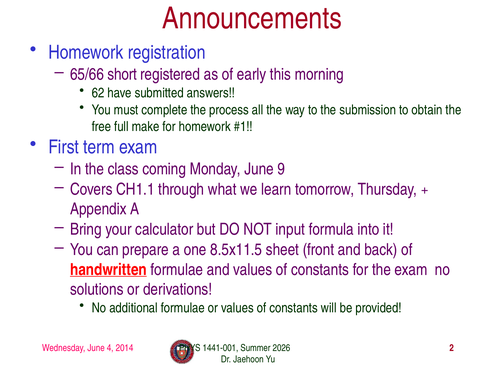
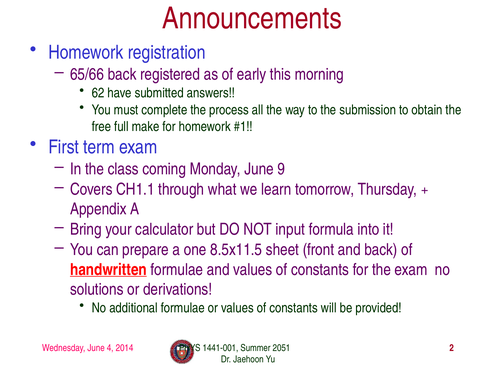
65/66 short: short -> back
2026: 2026 -> 2051
